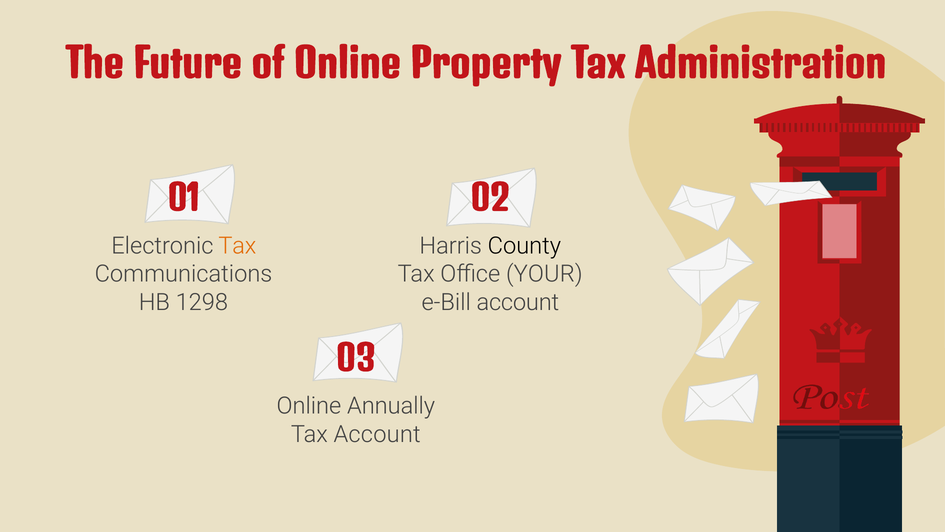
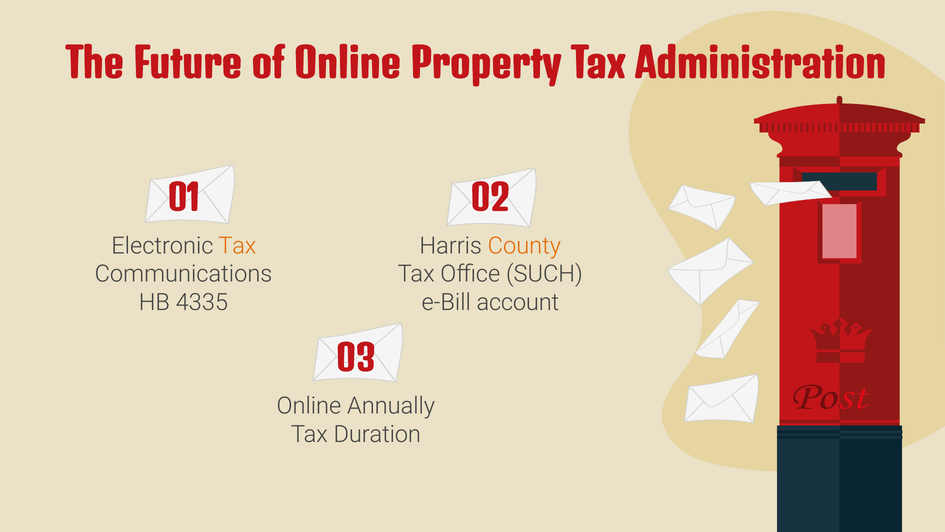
County colour: black -> orange
YOUR: YOUR -> SUCH
1298: 1298 -> 4335
Tax Account: Account -> Duration
